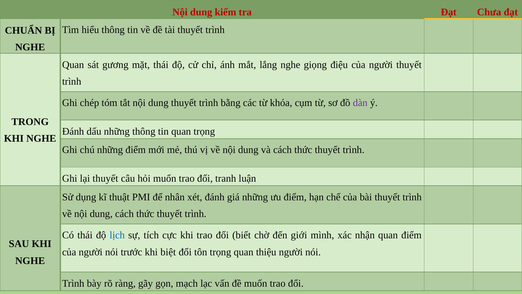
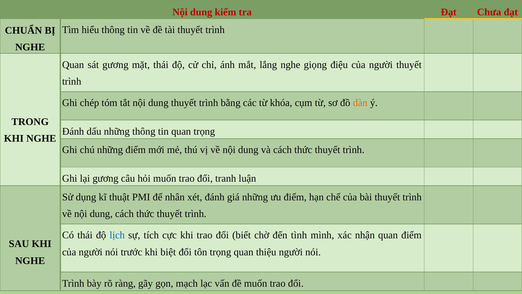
dàn colour: purple -> orange
lại thuyết: thuyết -> gương
giới: giới -> tình
